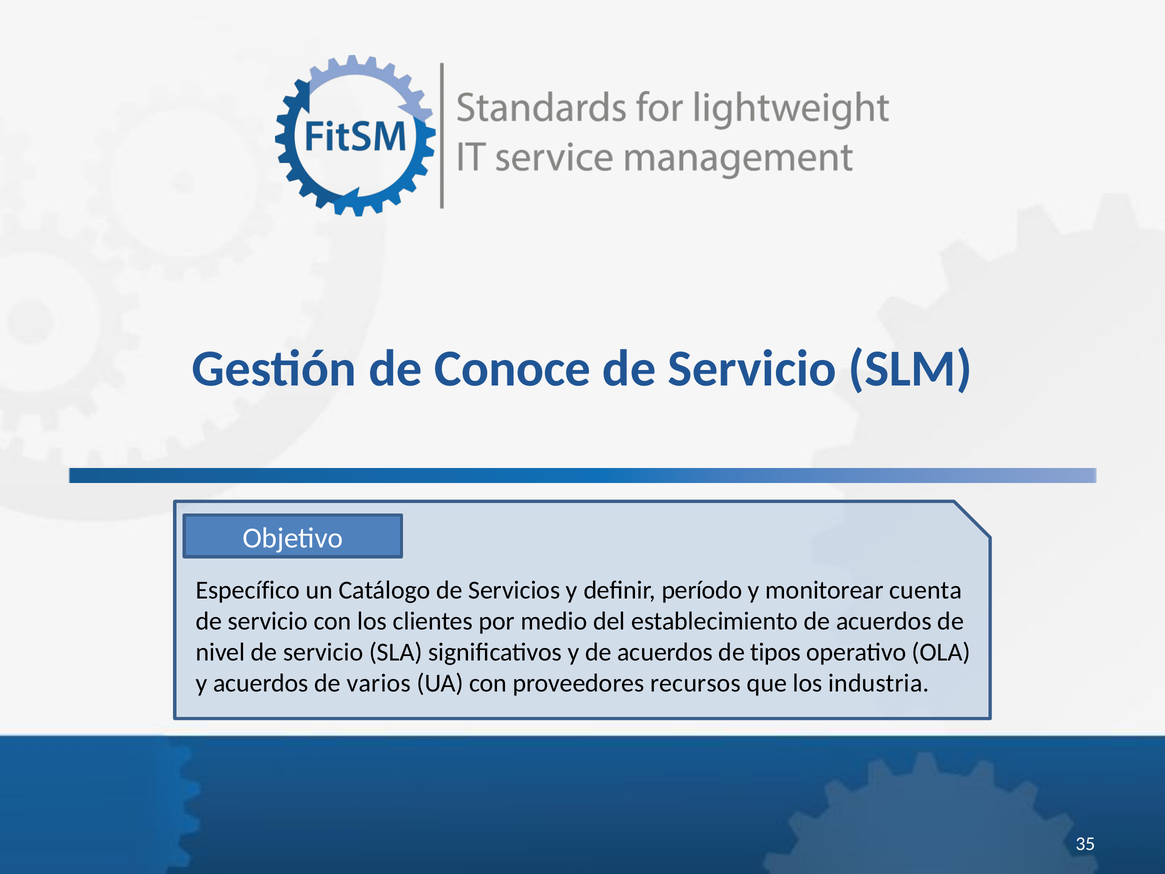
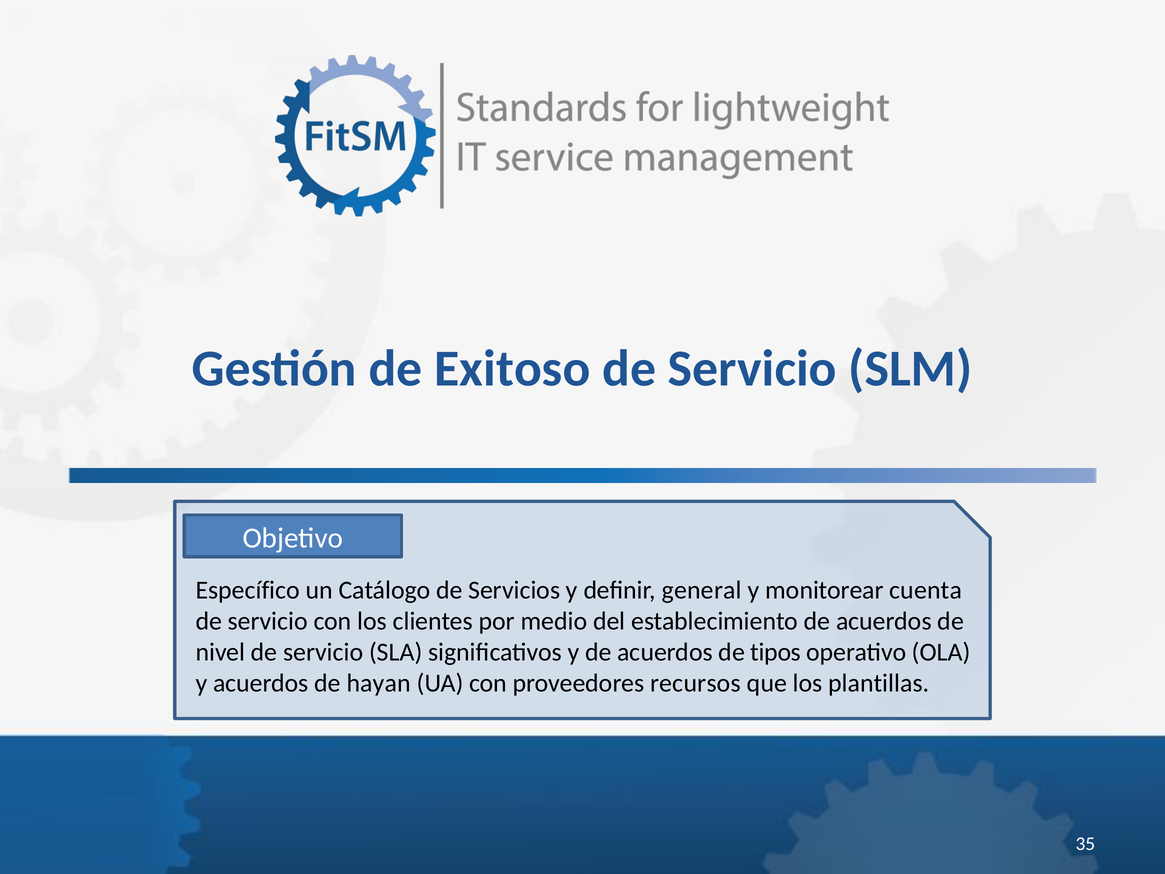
Conoce: Conoce -> Exitoso
período: período -> general
varios: varios -> hayan
industria: industria -> plantillas
